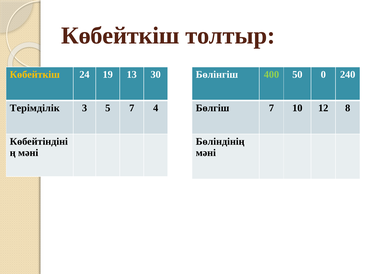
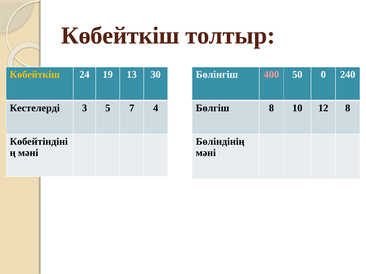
400 colour: light green -> pink
Терімділік: Терімділік -> Кестелерді
Бөлгіш 7: 7 -> 8
